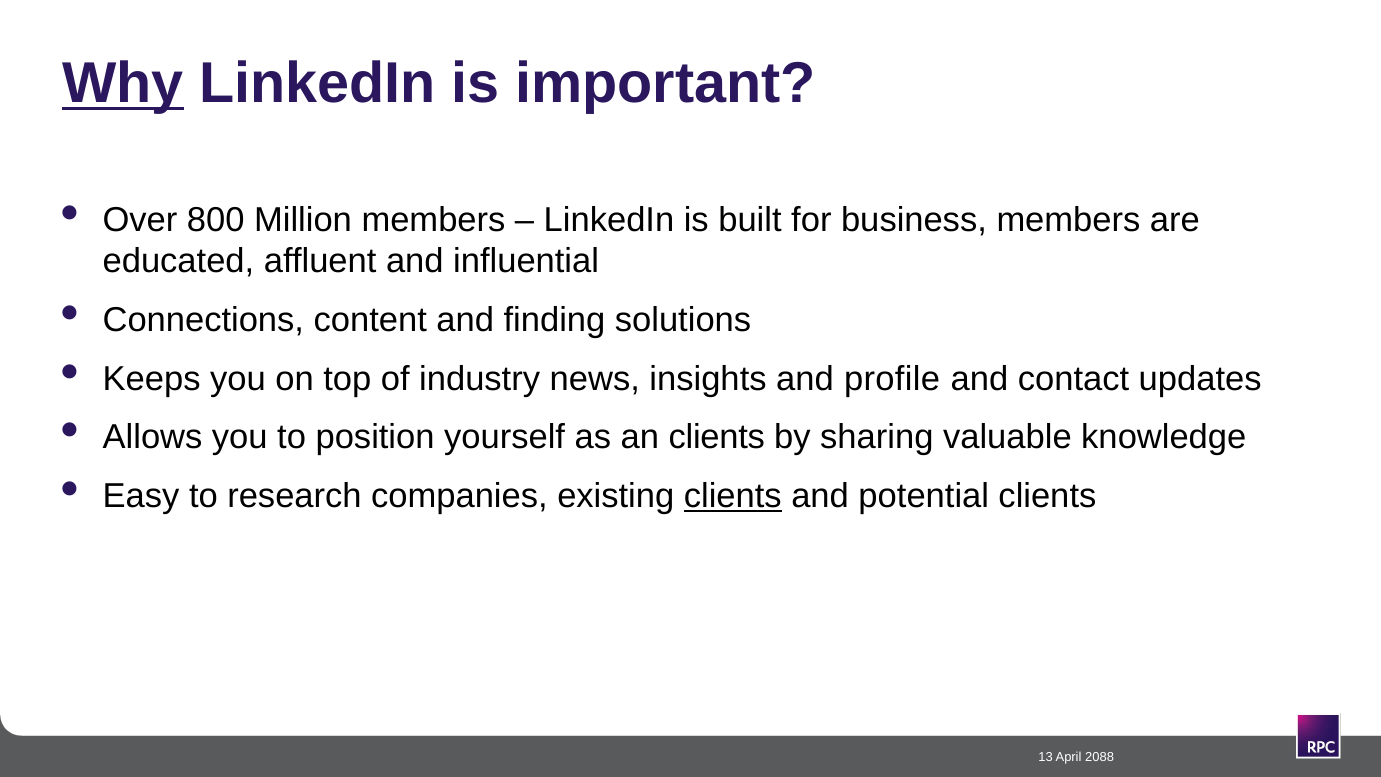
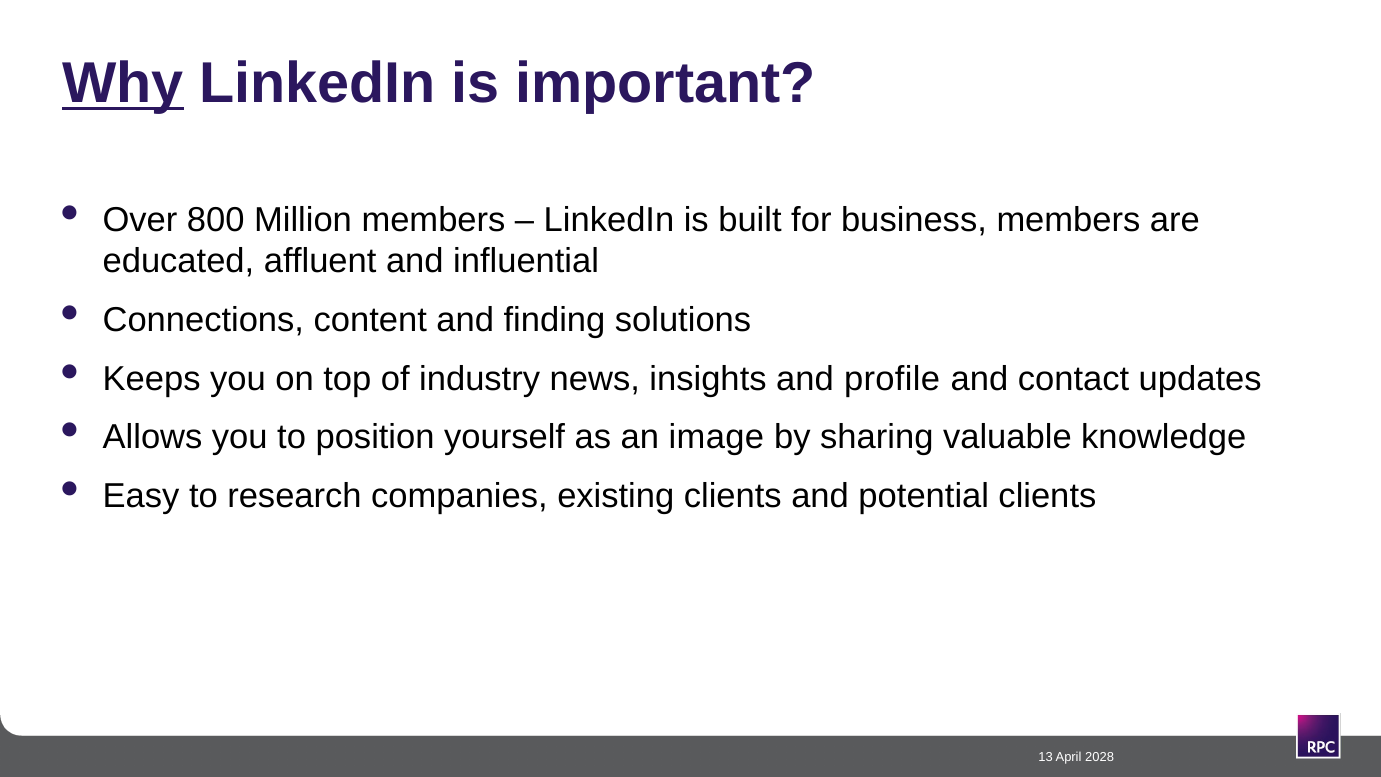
an clients: clients -> image
clients at (733, 496) underline: present -> none
2088: 2088 -> 2028
